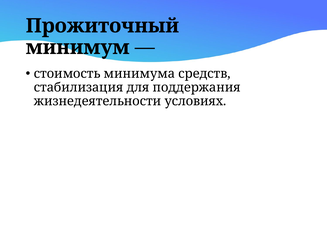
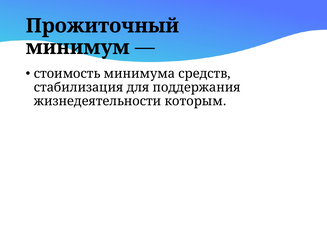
условиях: условиях -> которым
